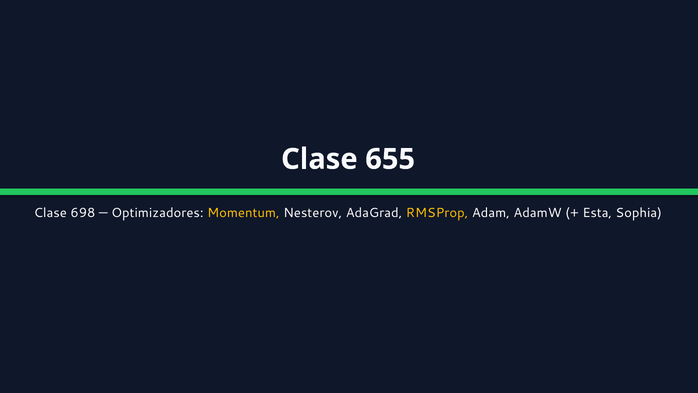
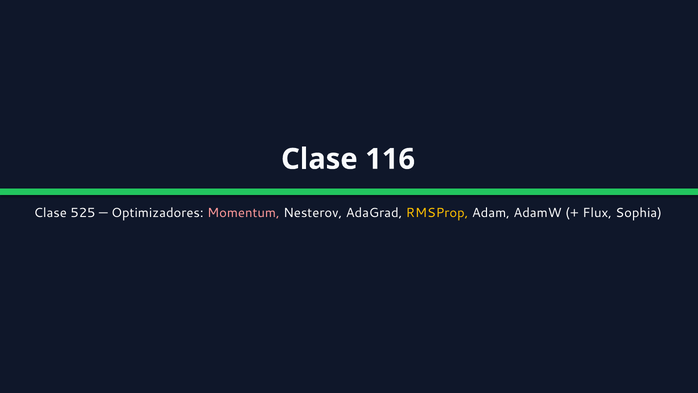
655: 655 -> 116
698: 698 -> 525
Momentum colour: yellow -> pink
Esta: Esta -> Flux
